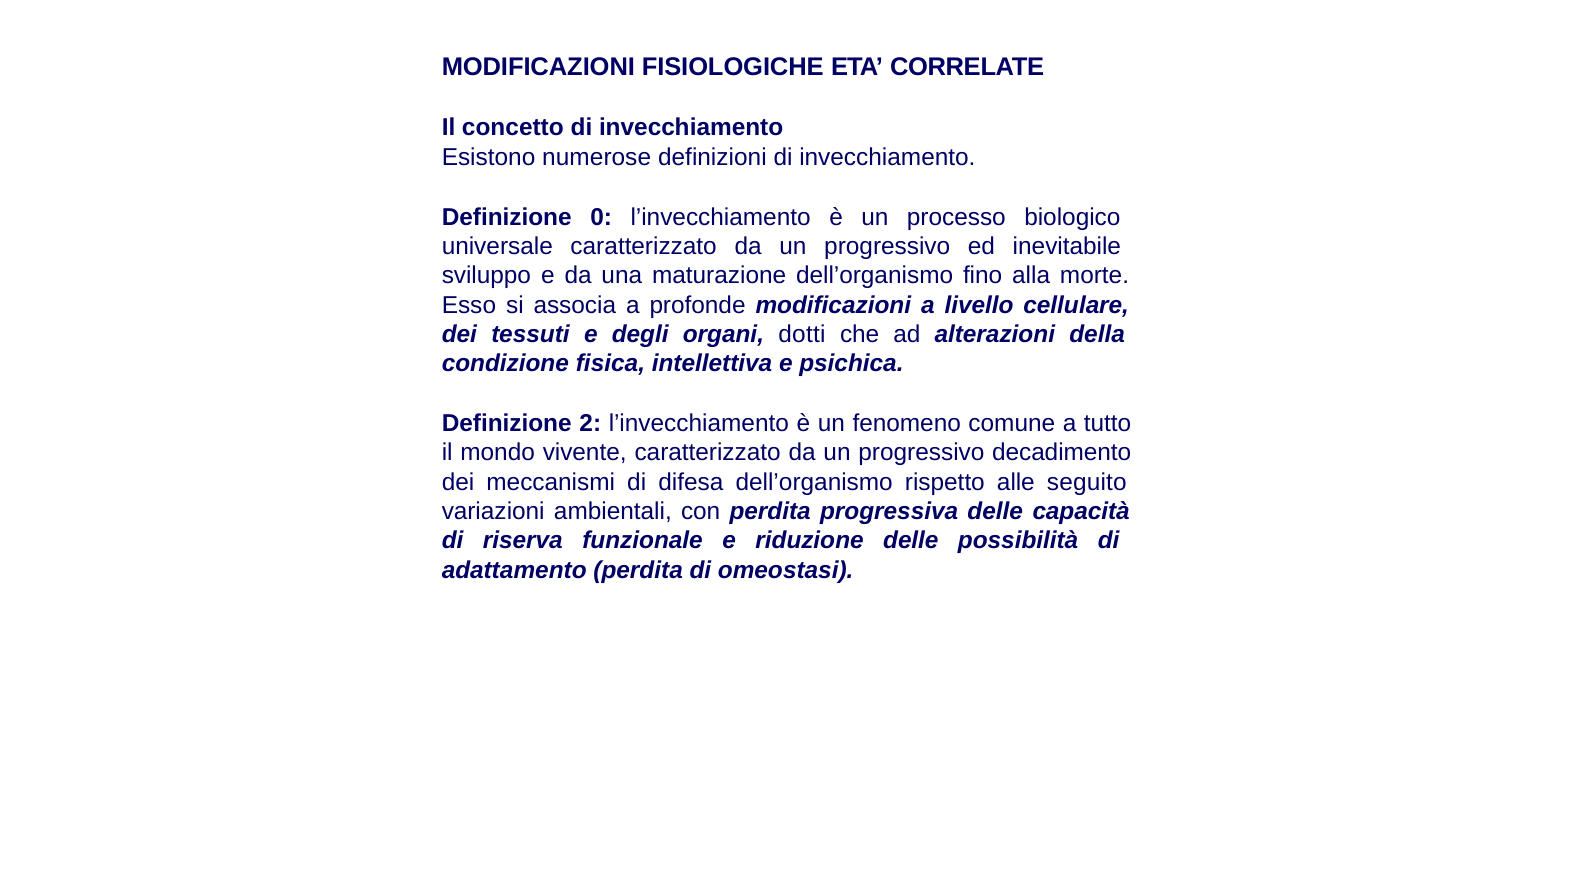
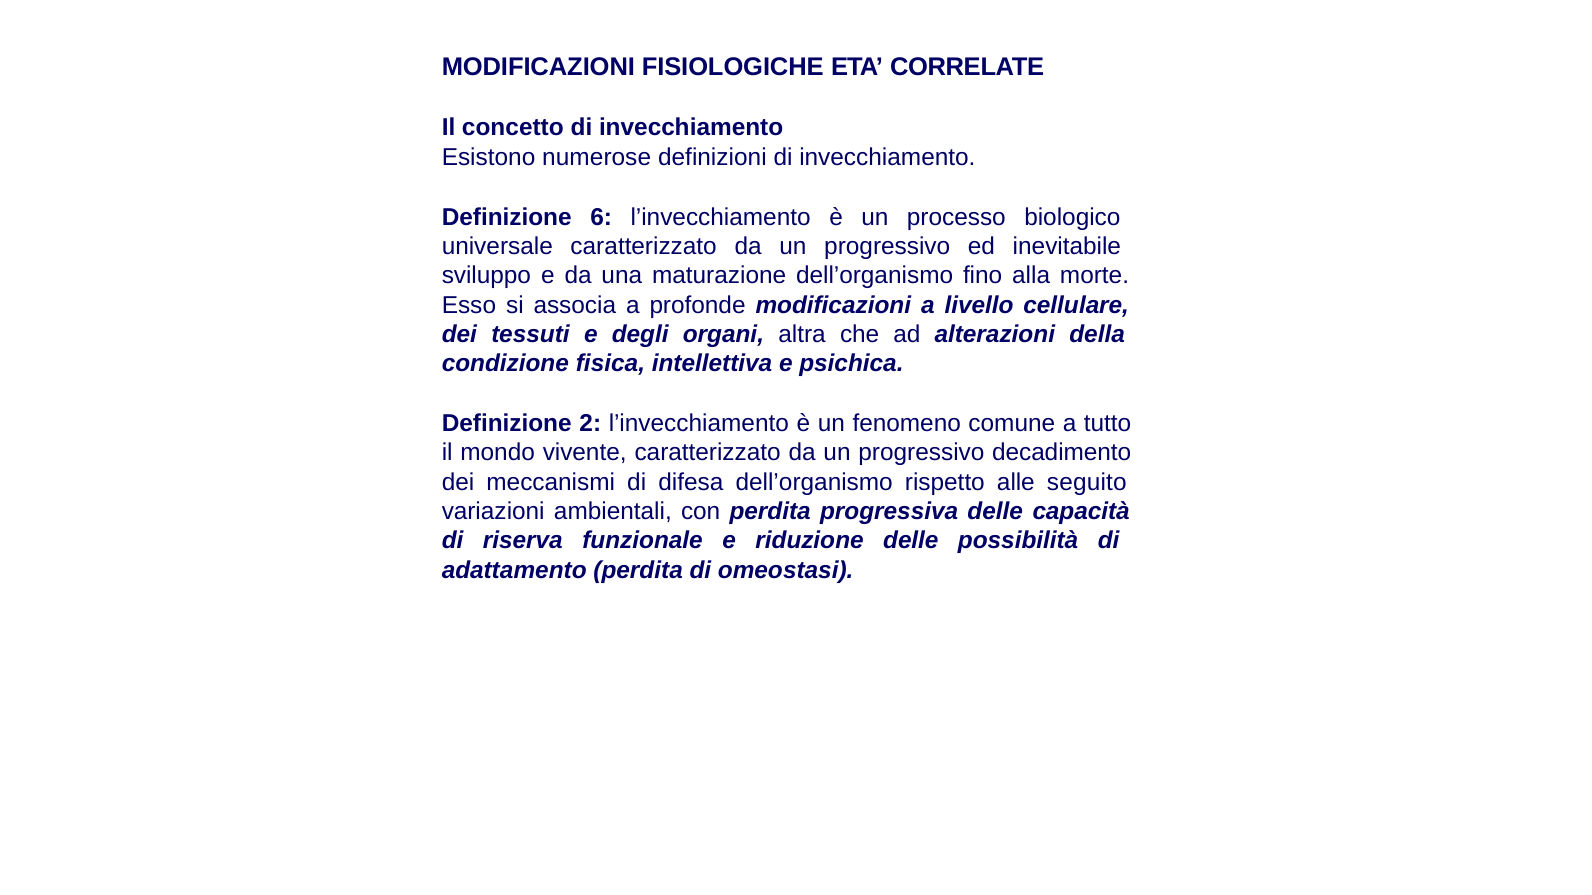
0: 0 -> 6
dotti: dotti -> altra
